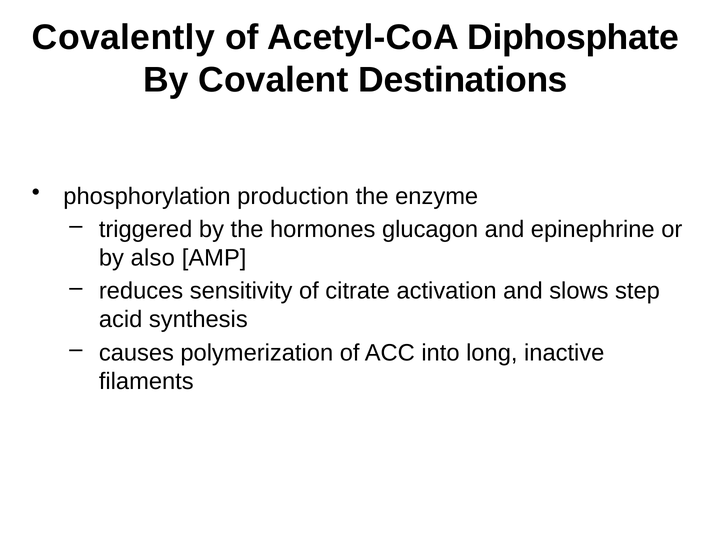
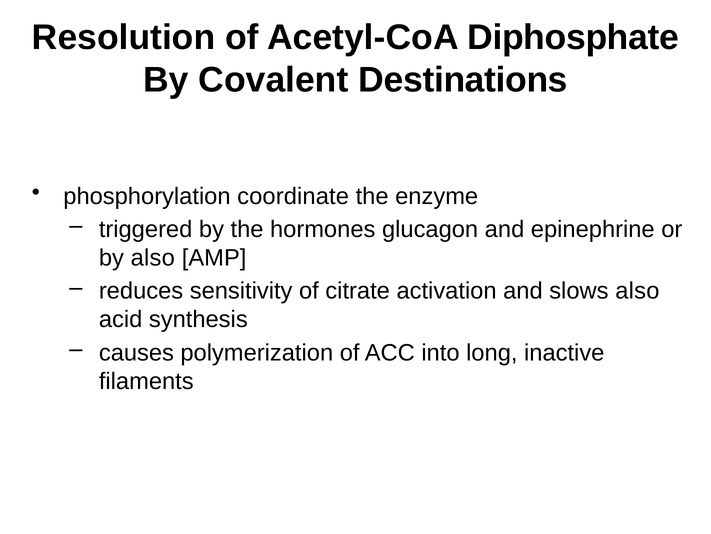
Covalently: Covalently -> Resolution
production: production -> coordinate
slows step: step -> also
